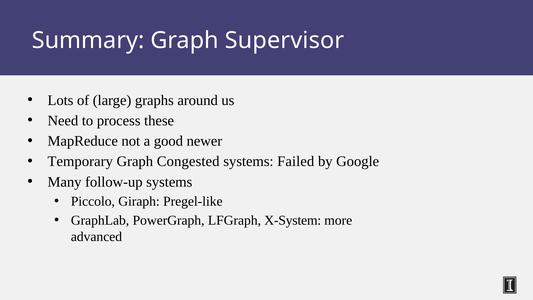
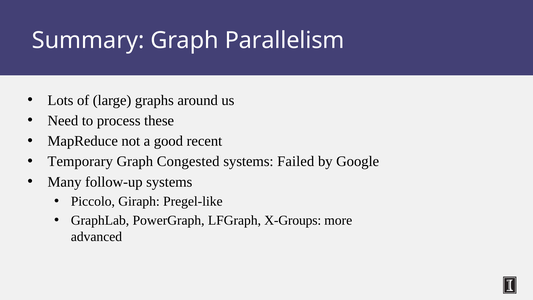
Supervisor: Supervisor -> Parallelism
newer: newer -> recent
X-System: X-System -> X-Groups
